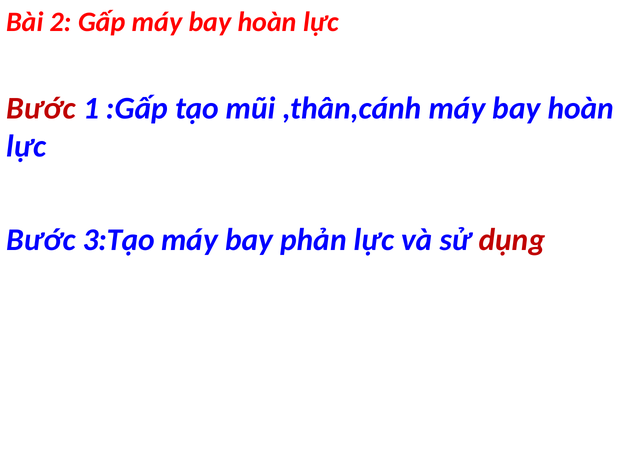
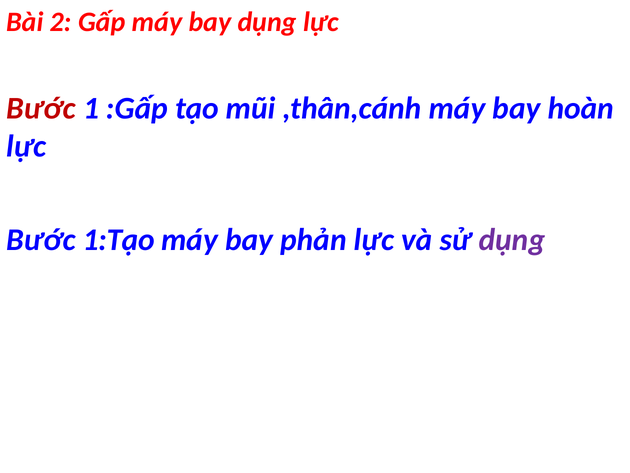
Gấp máy bay hoàn: hoàn -> dụng
3:Tạo: 3:Tạo -> 1:Tạo
dụng at (512, 239) colour: red -> purple
